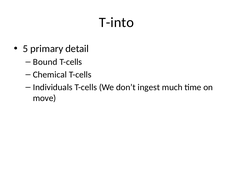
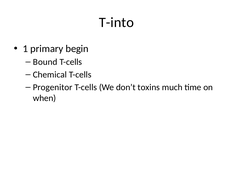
5: 5 -> 1
detail: detail -> begin
Individuals: Individuals -> Progenitor
ingest: ingest -> toxins
move: move -> when
